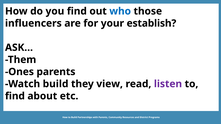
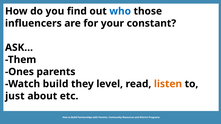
establish: establish -> constant
view: view -> level
listen colour: purple -> orange
find at (15, 96): find -> just
